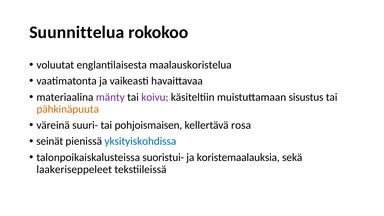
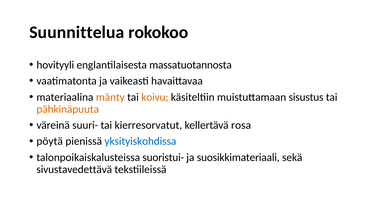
voluutat: voluutat -> hovityyli
maalauskoristelua: maalauskoristelua -> massatuotannosta
mänty colour: purple -> orange
koivu colour: purple -> orange
pohjoismaisen: pohjoismaisen -> kierresorvatut
seinät: seinät -> pöytä
koristemaalauksia: koristemaalauksia -> suosikkimateriaali
laakeriseppeleet: laakeriseppeleet -> sivustavedettävä
